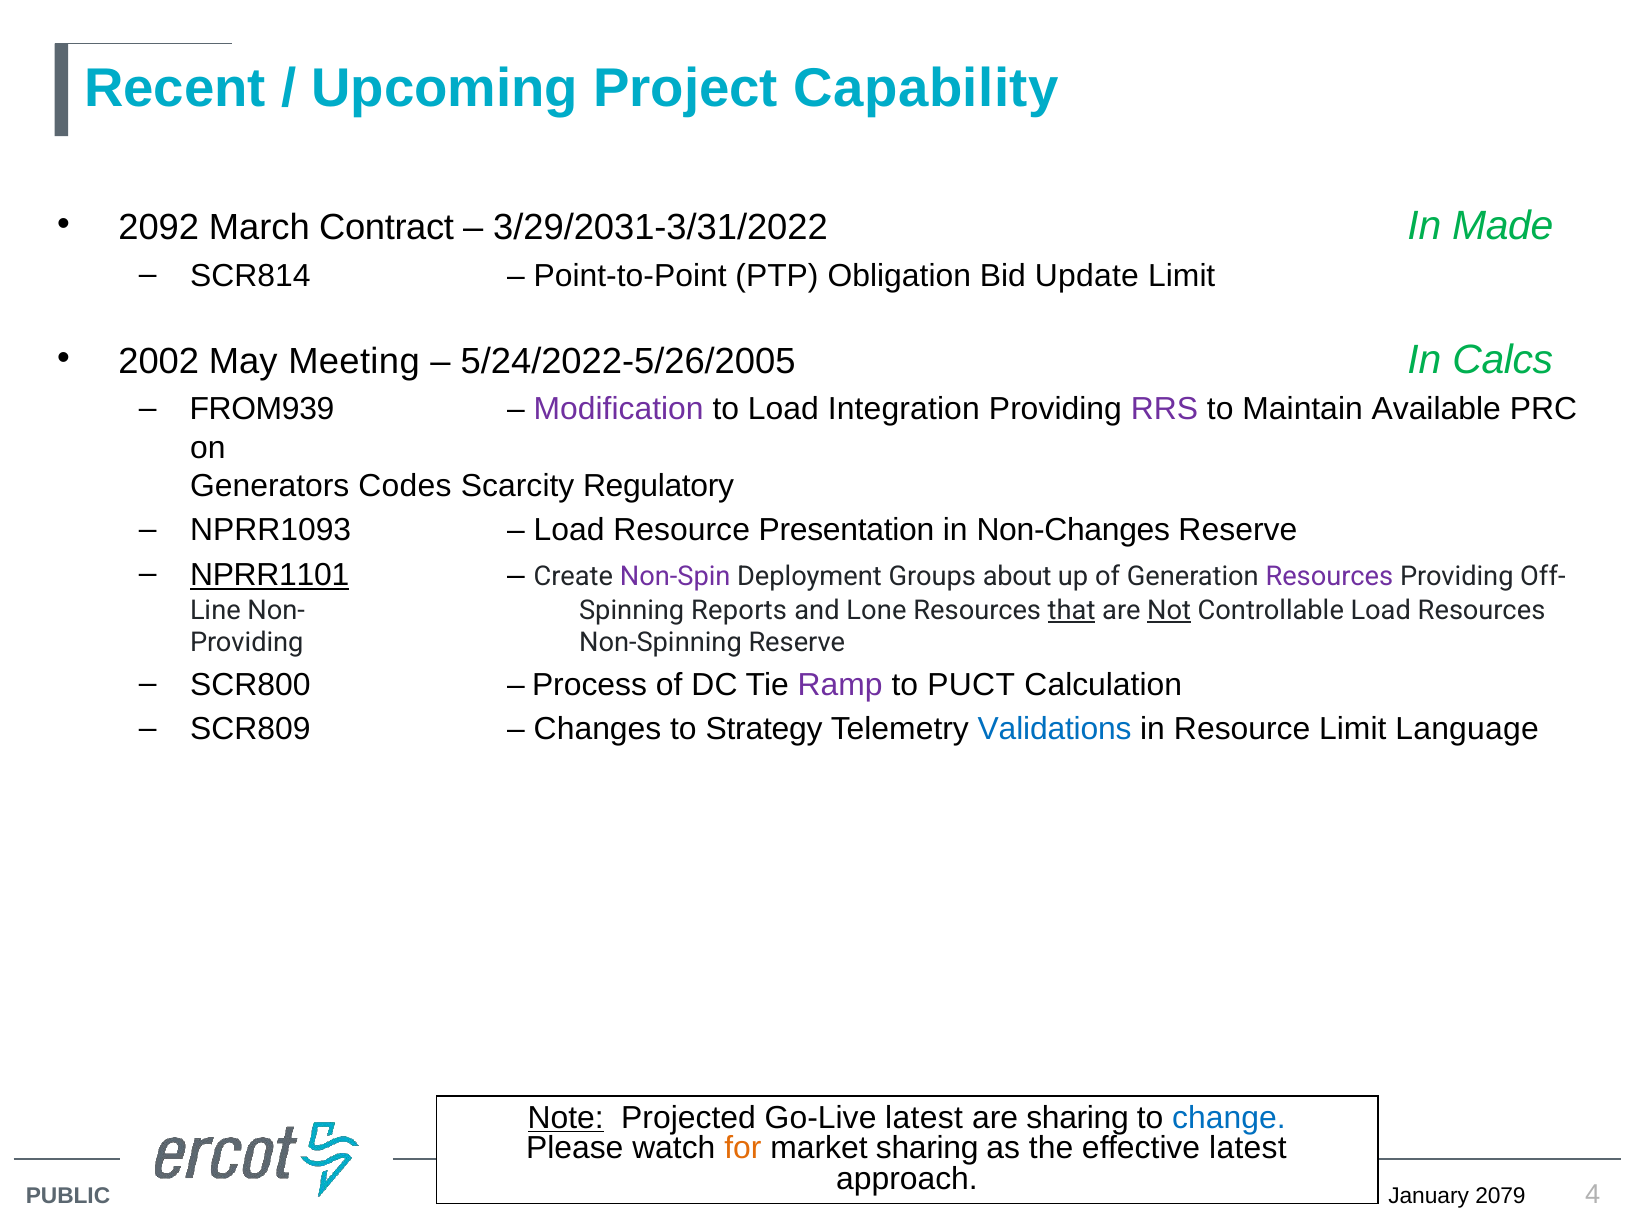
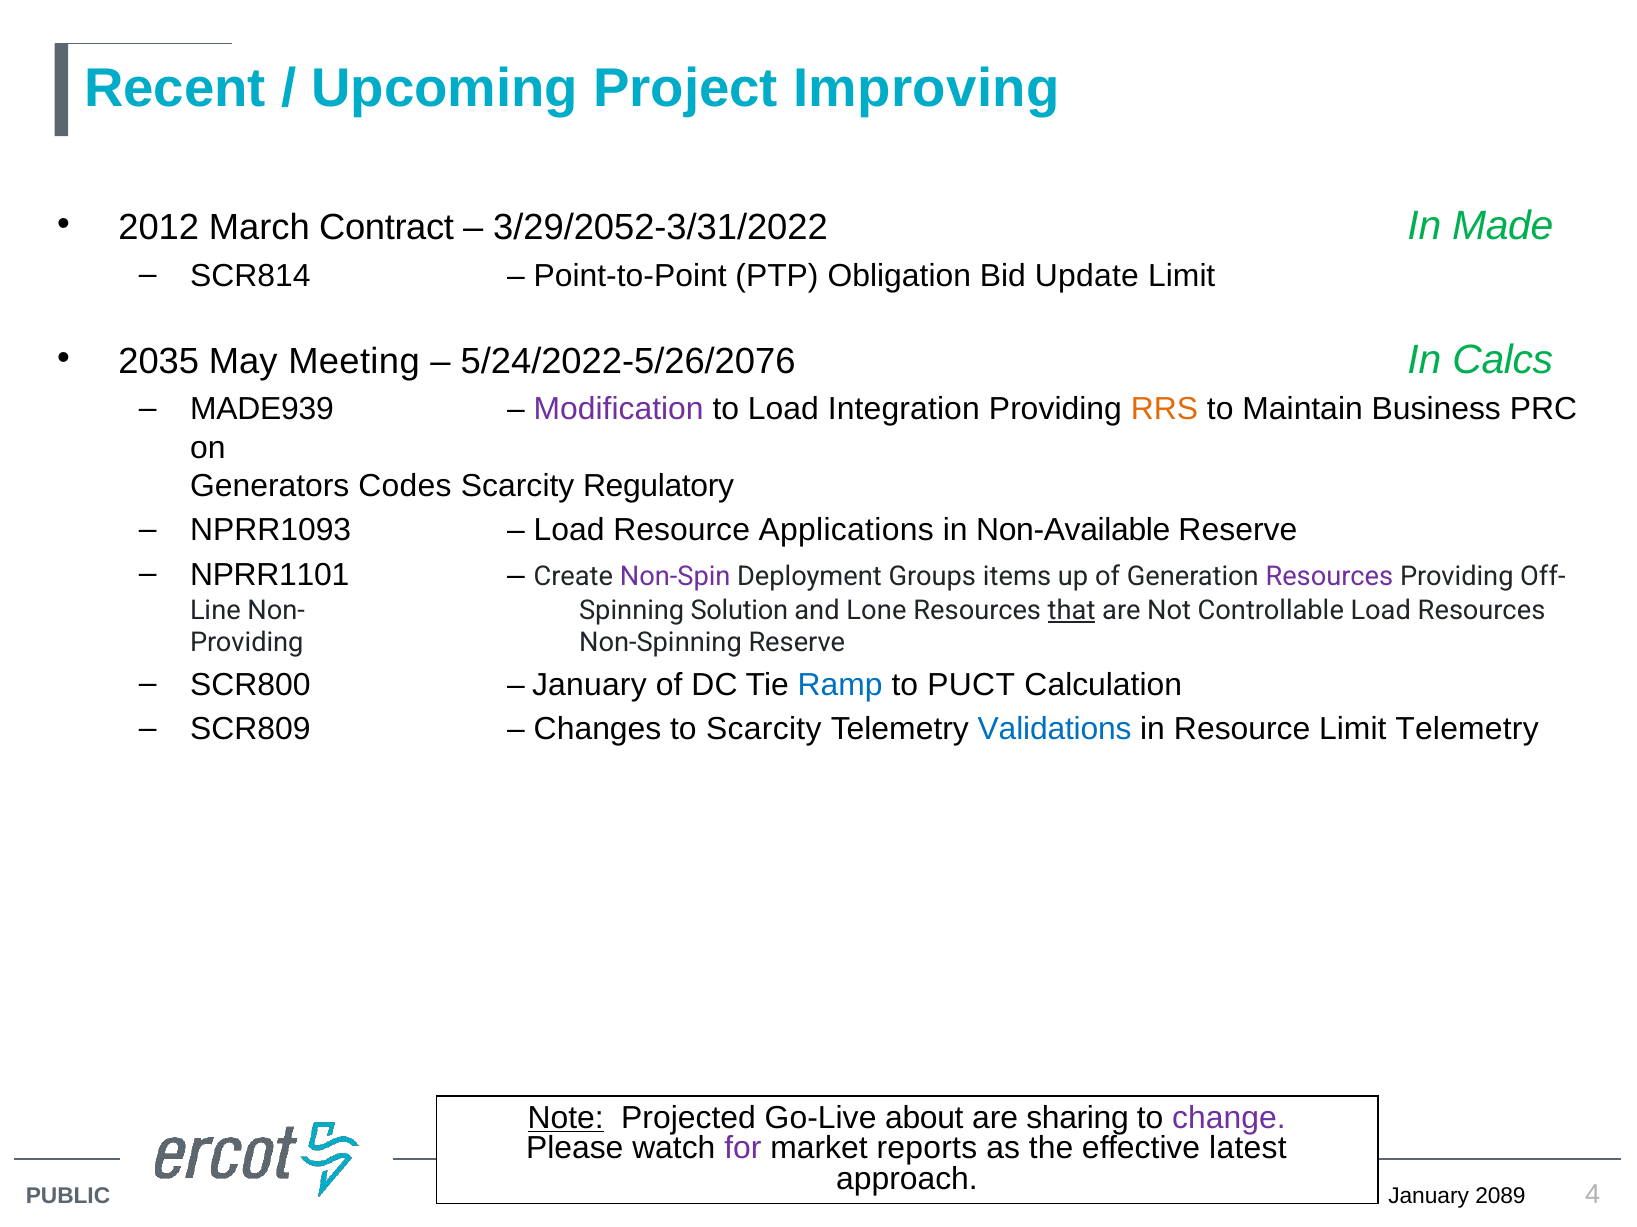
Capability: Capability -> Improving
2092: 2092 -> 2012
3/29/2031-3/31/2022: 3/29/2031-3/31/2022 -> 3/29/2052-3/31/2022
2002: 2002 -> 2035
5/24/2022-5/26/2005: 5/24/2022-5/26/2005 -> 5/24/2022-5/26/2076
FROM939: FROM939 -> MADE939
RRS colour: purple -> orange
Available: Available -> Business
Presentation: Presentation -> Applications
Non-Changes: Non-Changes -> Non-Available
NPRR1101 underline: present -> none
about: about -> items
Reports: Reports -> Solution
Not underline: present -> none
Process at (590, 685): Process -> January
Ramp colour: purple -> blue
to Strategy: Strategy -> Scarcity
Limit Language: Language -> Telemetry
Go-Live latest: latest -> about
change colour: blue -> purple
for colour: orange -> purple
market sharing: sharing -> reports
2079: 2079 -> 2089
